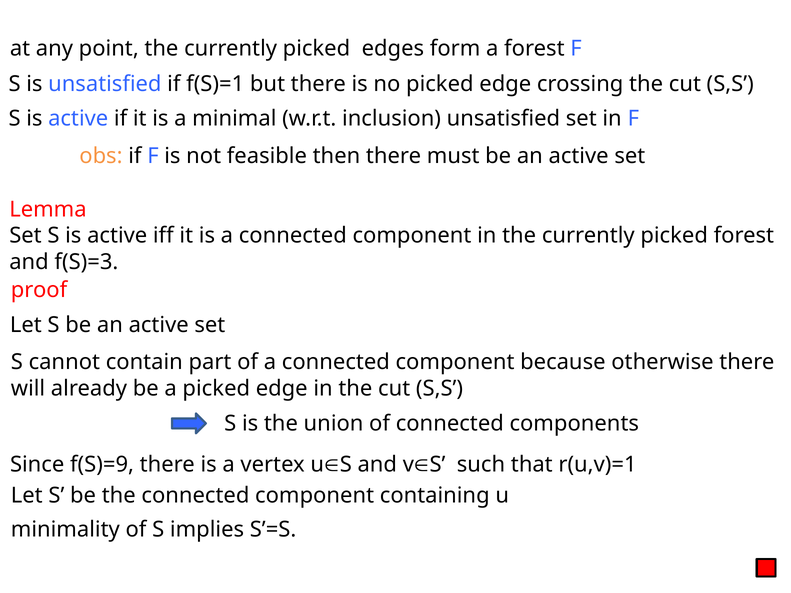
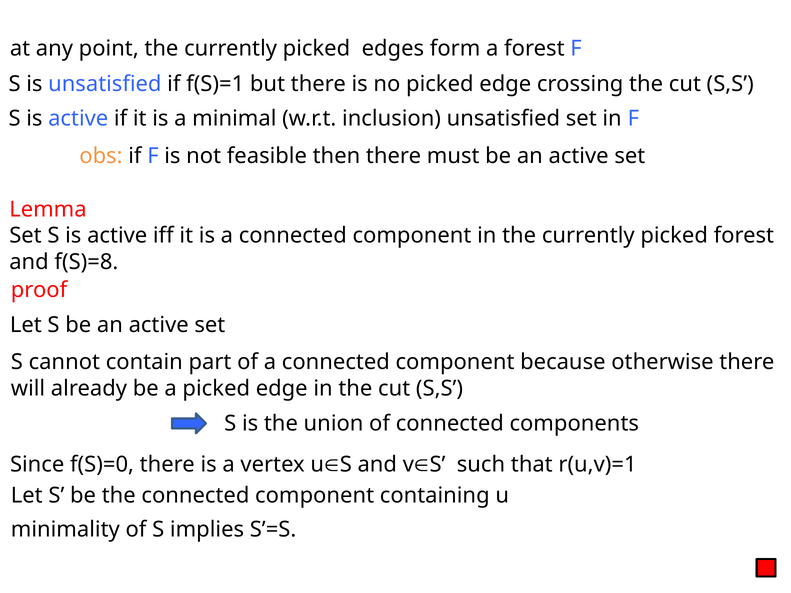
f(S)=3: f(S)=3 -> f(S)=8
f(S)=9: f(S)=9 -> f(S)=0
